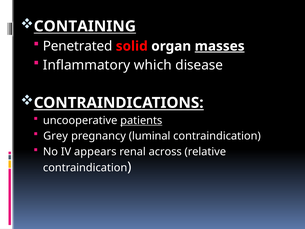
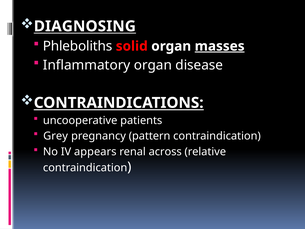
CONTAINING: CONTAINING -> DIAGNOSING
Penetrated: Penetrated -> Phleboliths
Inflammatory which: which -> organ
patients underline: present -> none
luminal: luminal -> pattern
